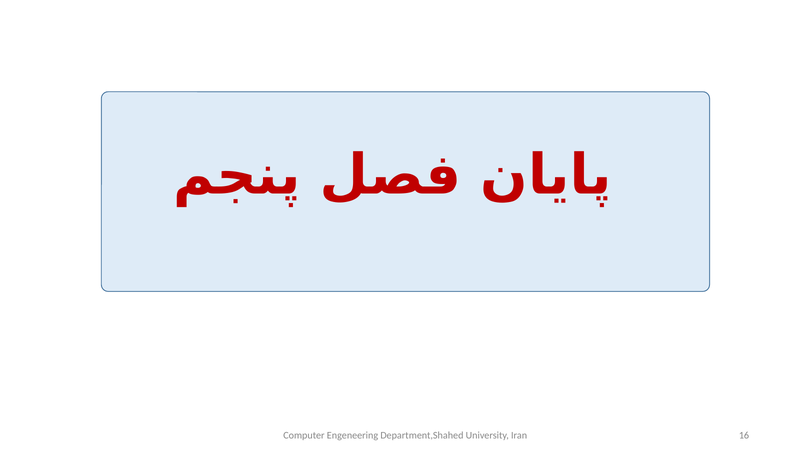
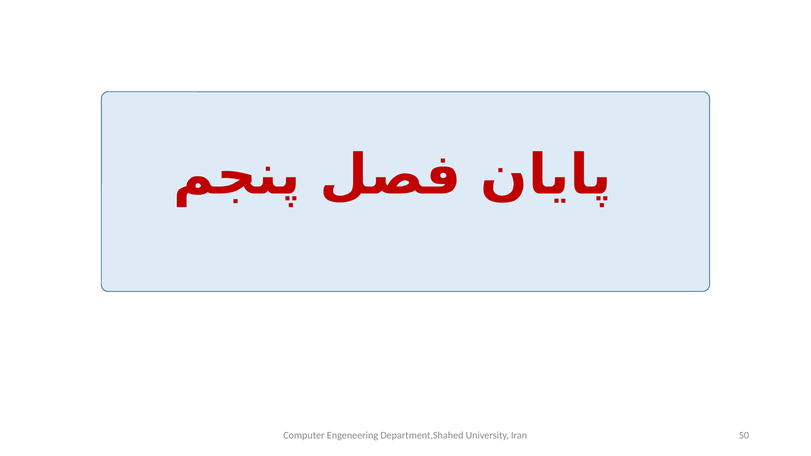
16: 16 -> 50
